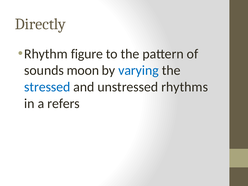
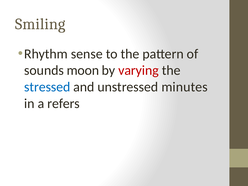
Directly: Directly -> Smiling
figure: figure -> sense
varying colour: blue -> red
rhythms: rhythms -> minutes
